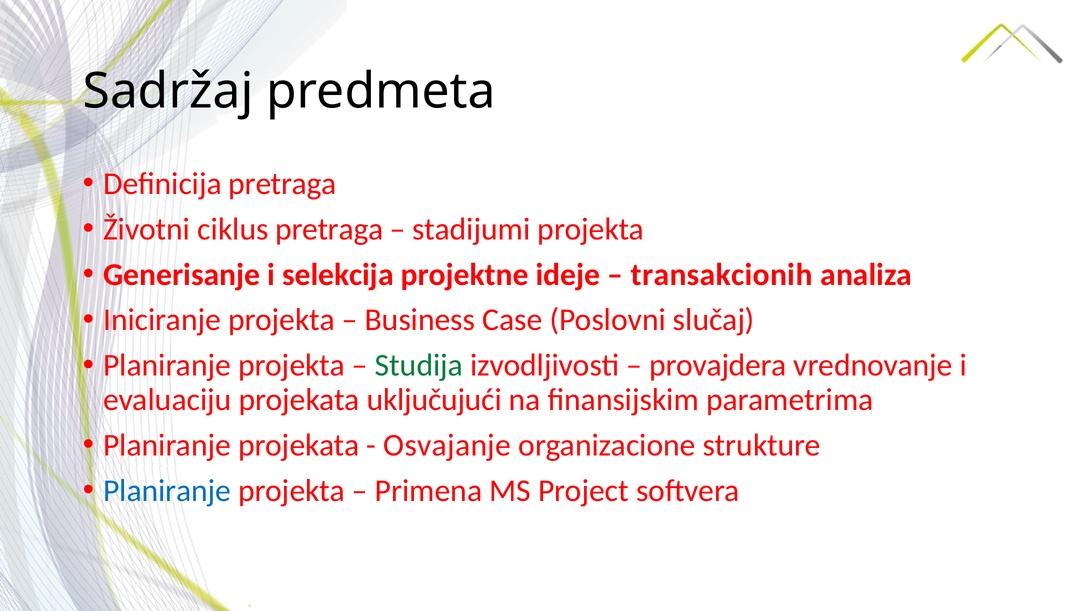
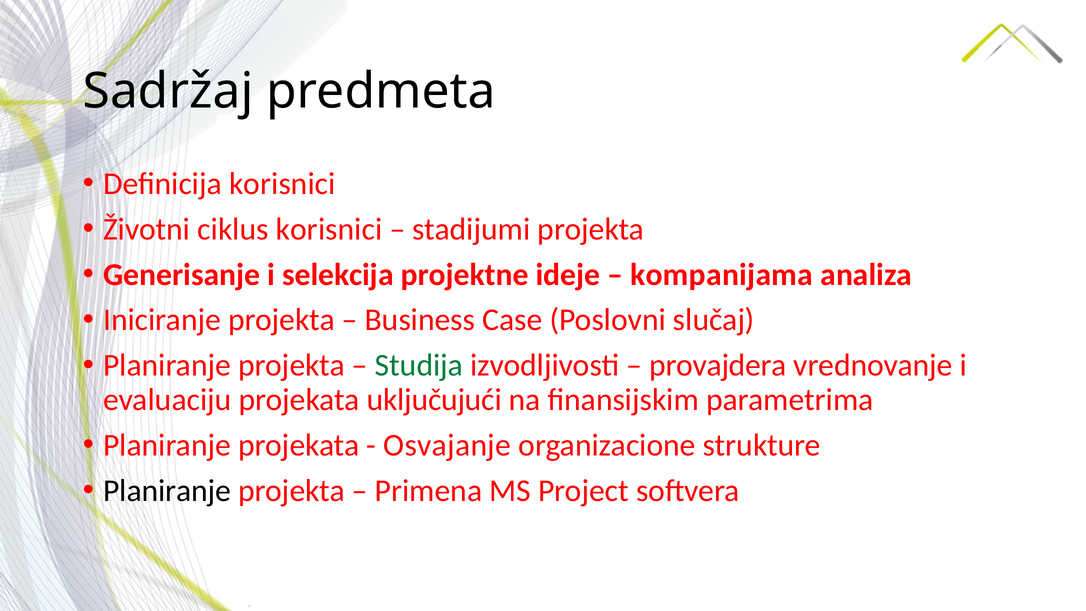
Definicija pretraga: pretraga -> korisnici
ciklus pretraga: pretraga -> korisnici
transakcionih: transakcionih -> kompanijama
Planiranje at (167, 491) colour: blue -> black
